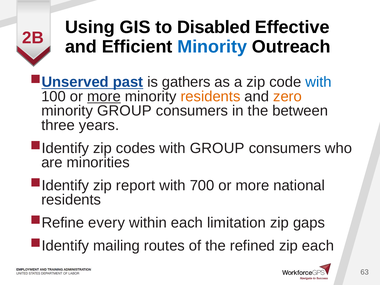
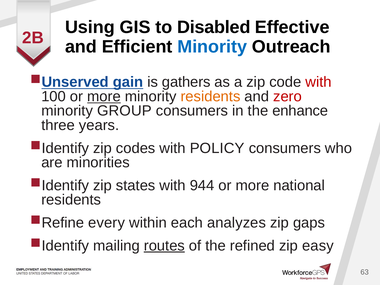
past: past -> gain
with at (318, 82) colour: blue -> red
zero colour: orange -> red
between: between -> enhance
with GROUP: GROUP -> POLICY
report: report -> states
700: 700 -> 944
limitation: limitation -> analyzes
routes underline: none -> present
zip each: each -> easy
